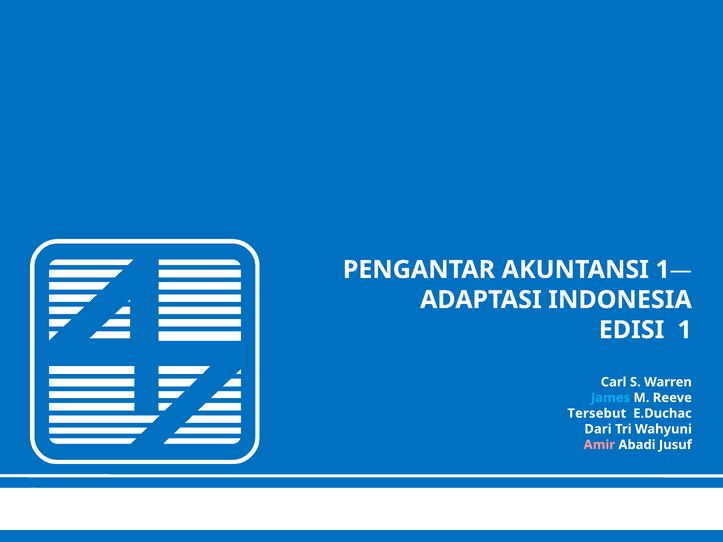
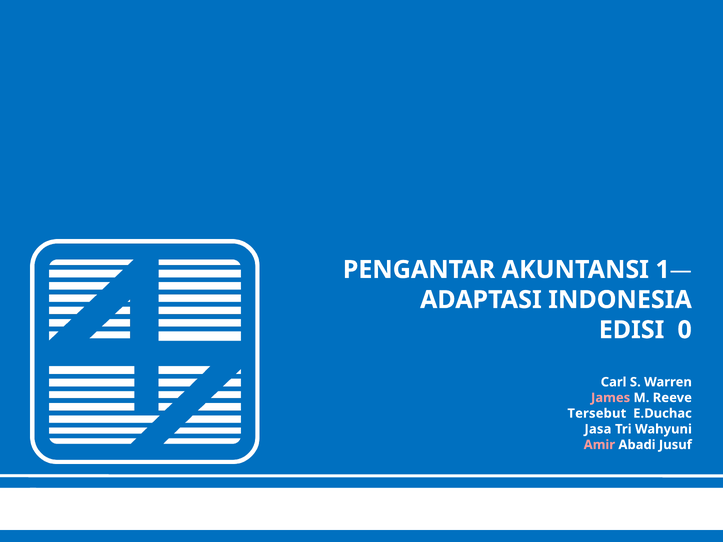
1: 1 -> 0
James colour: light blue -> pink
Dari: Dari -> Jasa
